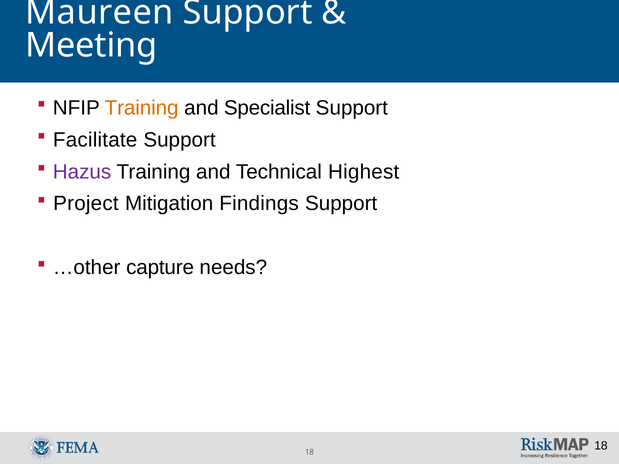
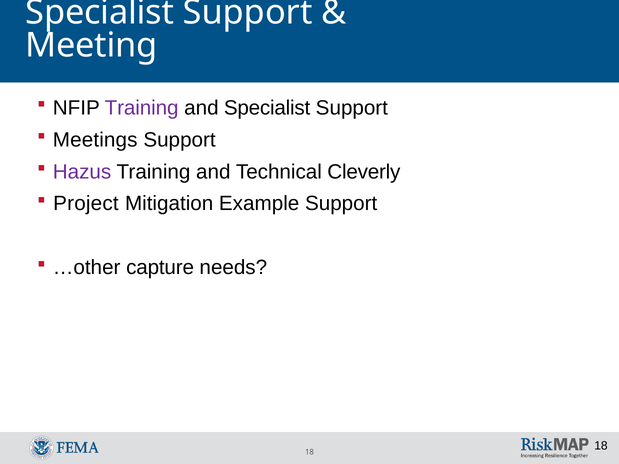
Maureen at (99, 13): Maureen -> Specialist
Training at (142, 108) colour: orange -> purple
Facilitate: Facilitate -> Meetings
Highest: Highest -> Cleverly
Findings: Findings -> Example
